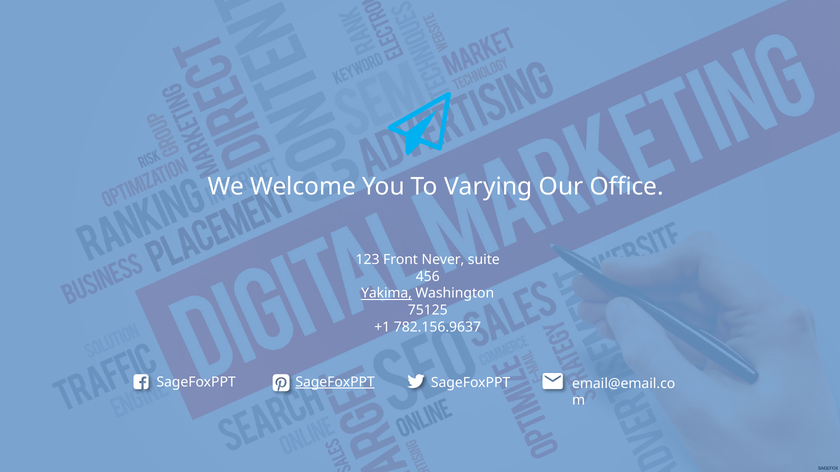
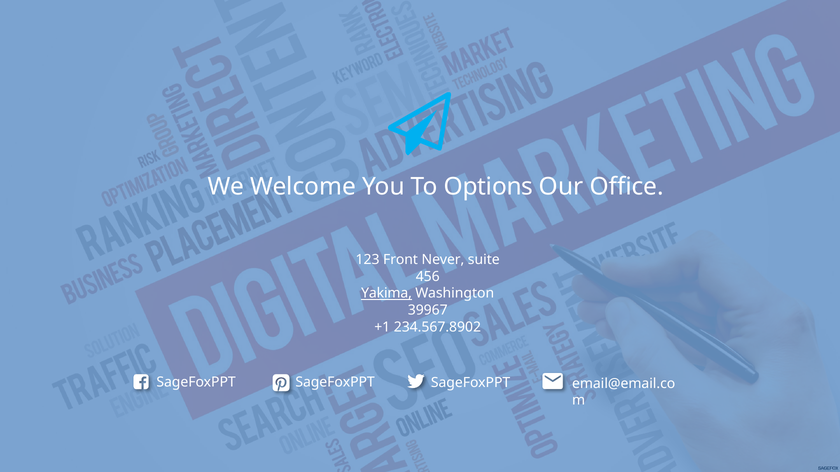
Varying: Varying -> Options
75125: 75125 -> 39967
782.156.9637: 782.156.9637 -> 234.567.8902
SageFoxPPT at (335, 382) underline: present -> none
